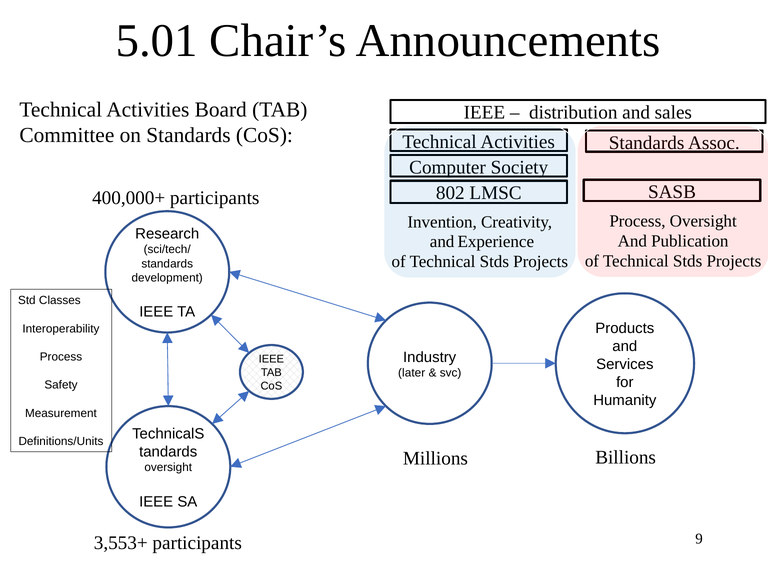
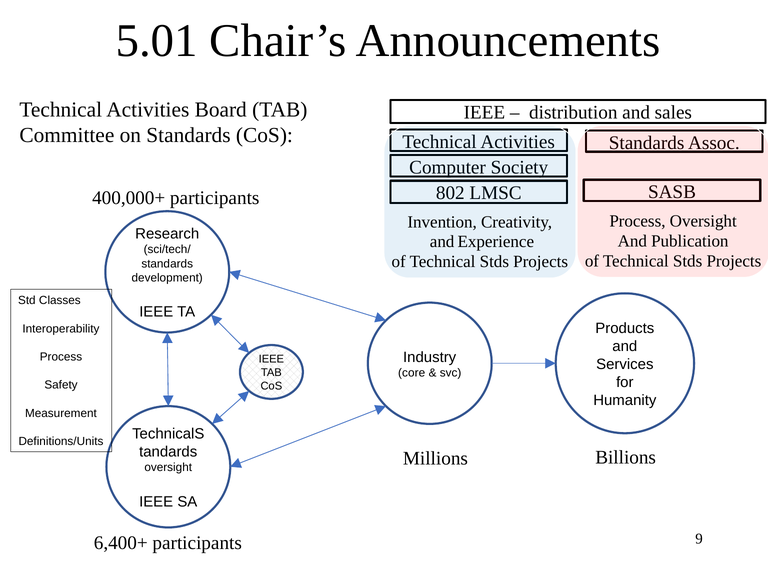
later: later -> core
3,553+: 3,553+ -> 6,400+
